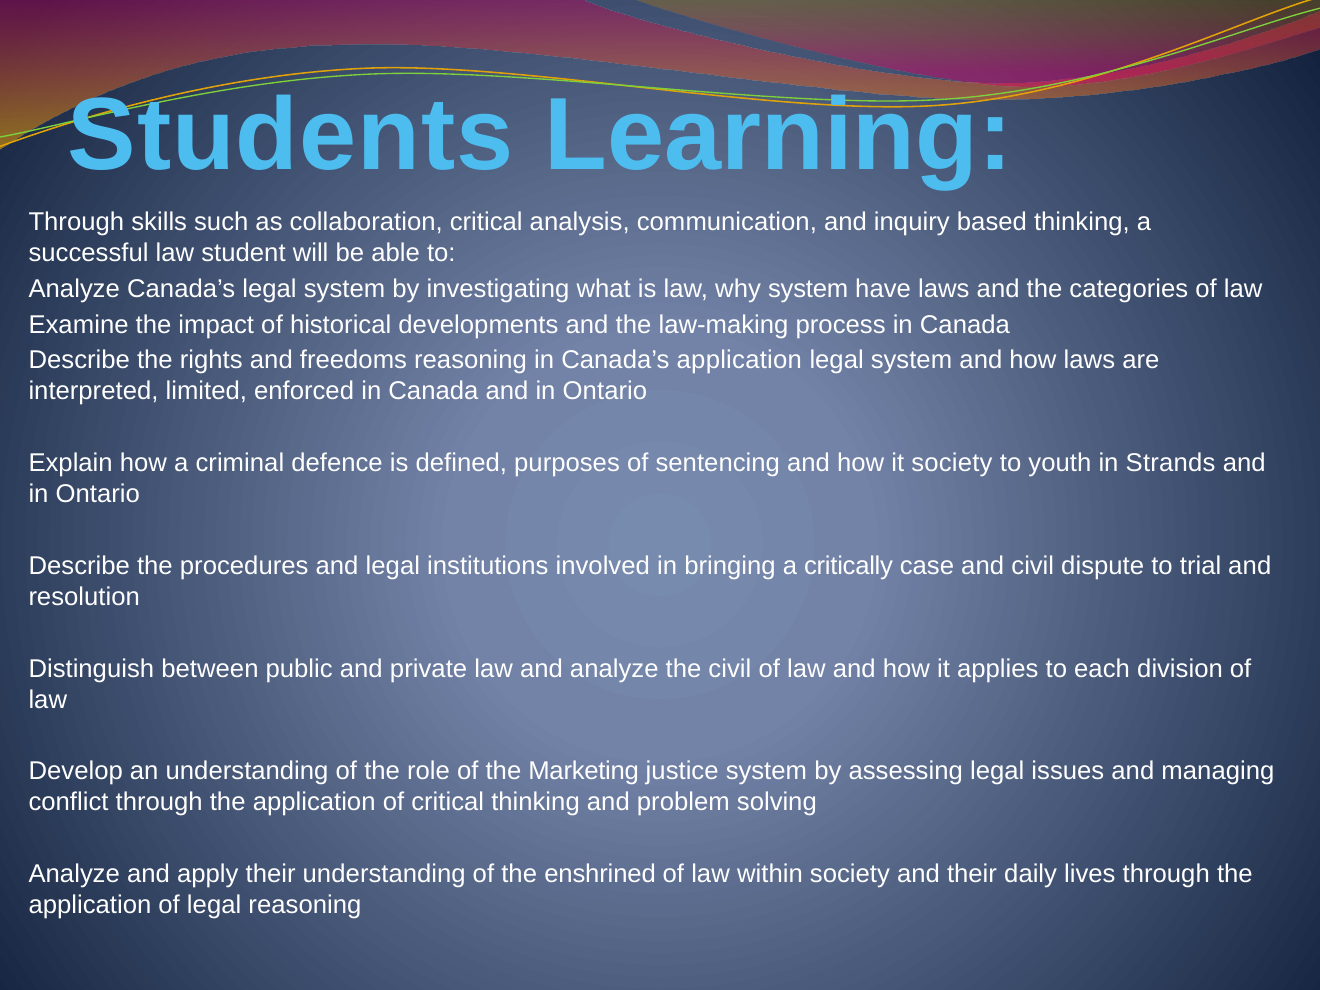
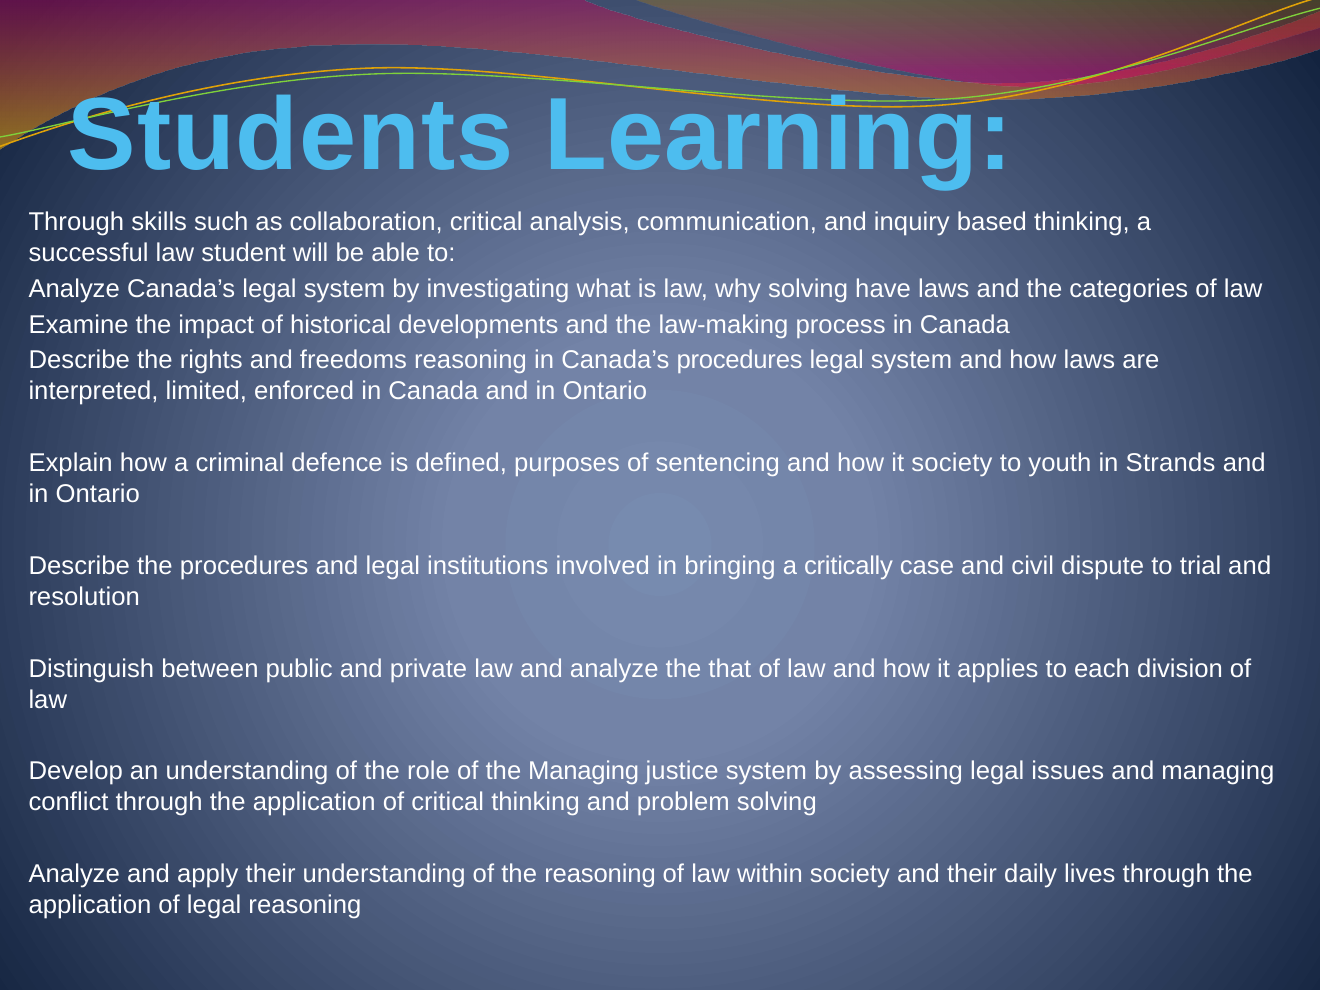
why system: system -> solving
Canada’s application: application -> procedures
the civil: civil -> that
the Marketing: Marketing -> Managing
the enshrined: enshrined -> reasoning
